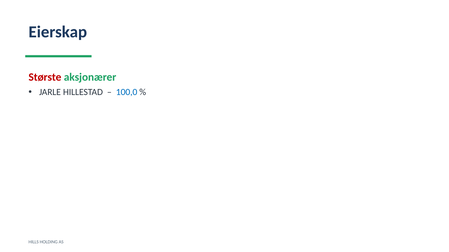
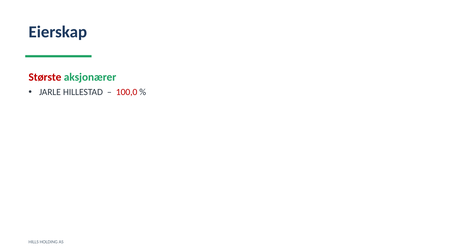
100,0 colour: blue -> red
